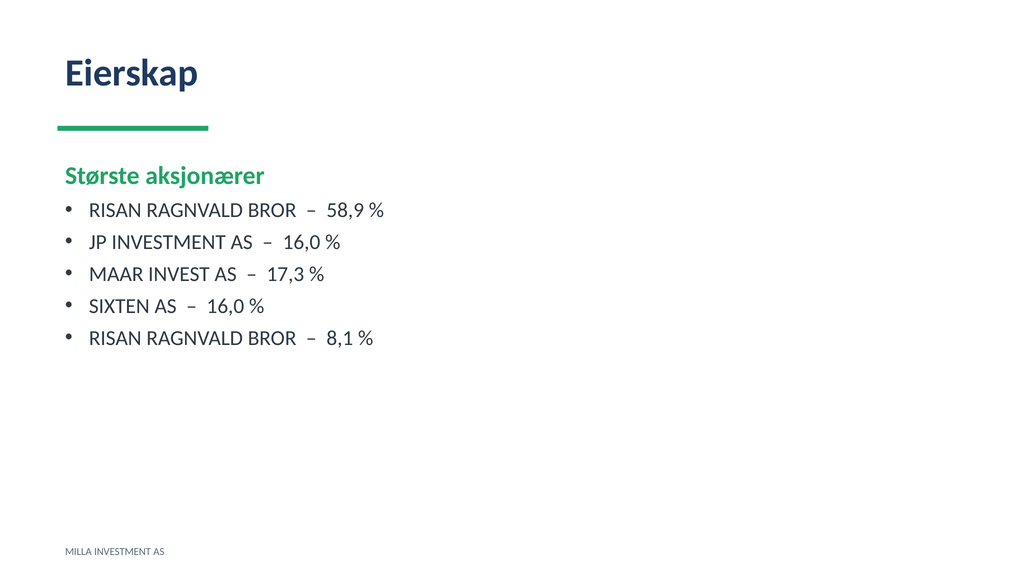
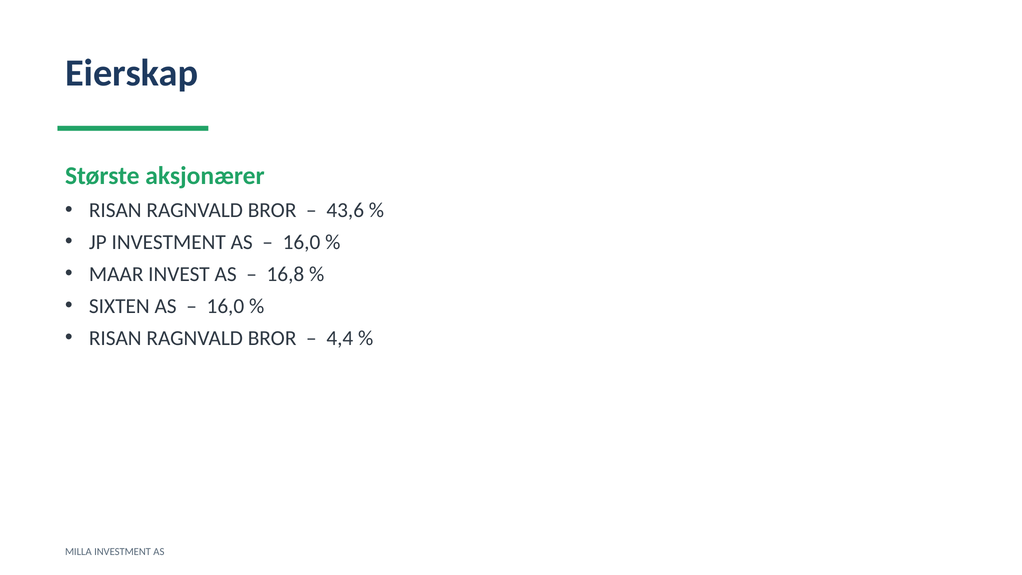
58,9: 58,9 -> 43,6
17,3: 17,3 -> 16,8
8,1: 8,1 -> 4,4
